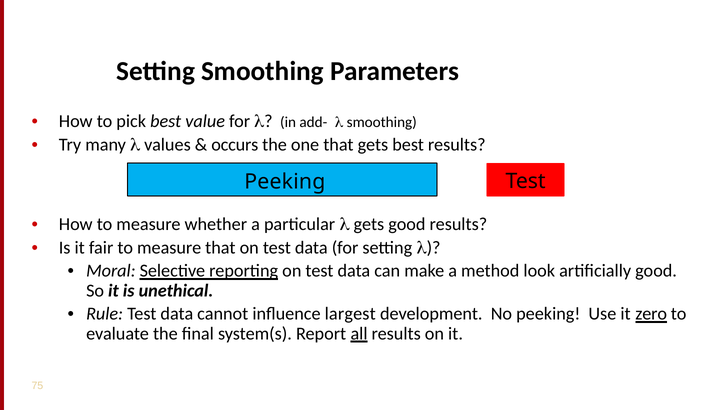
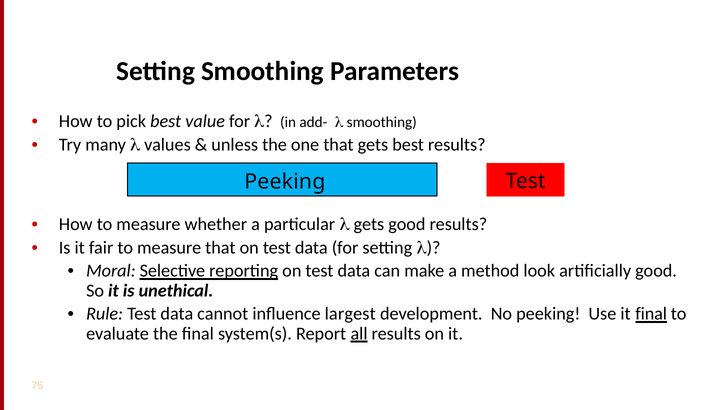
occurs: occurs -> unless
it zero: zero -> final
